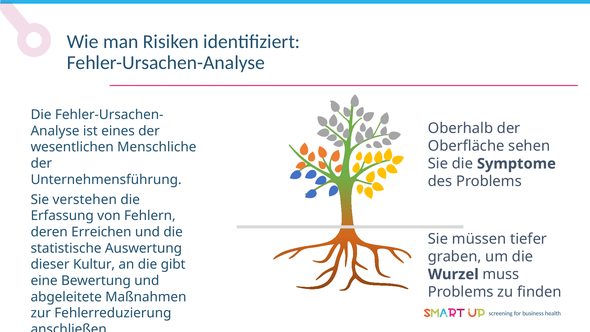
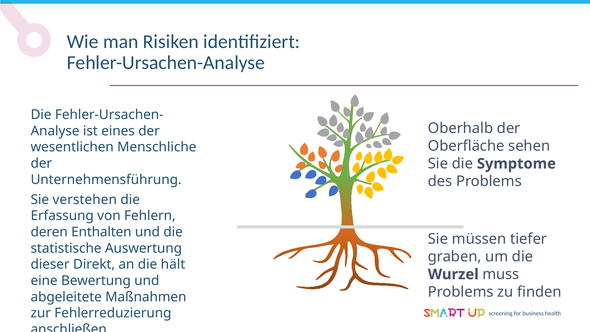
Erreichen: Erreichen -> Enthalten
Kultur: Kultur -> Direkt
gibt: gibt -> hält
